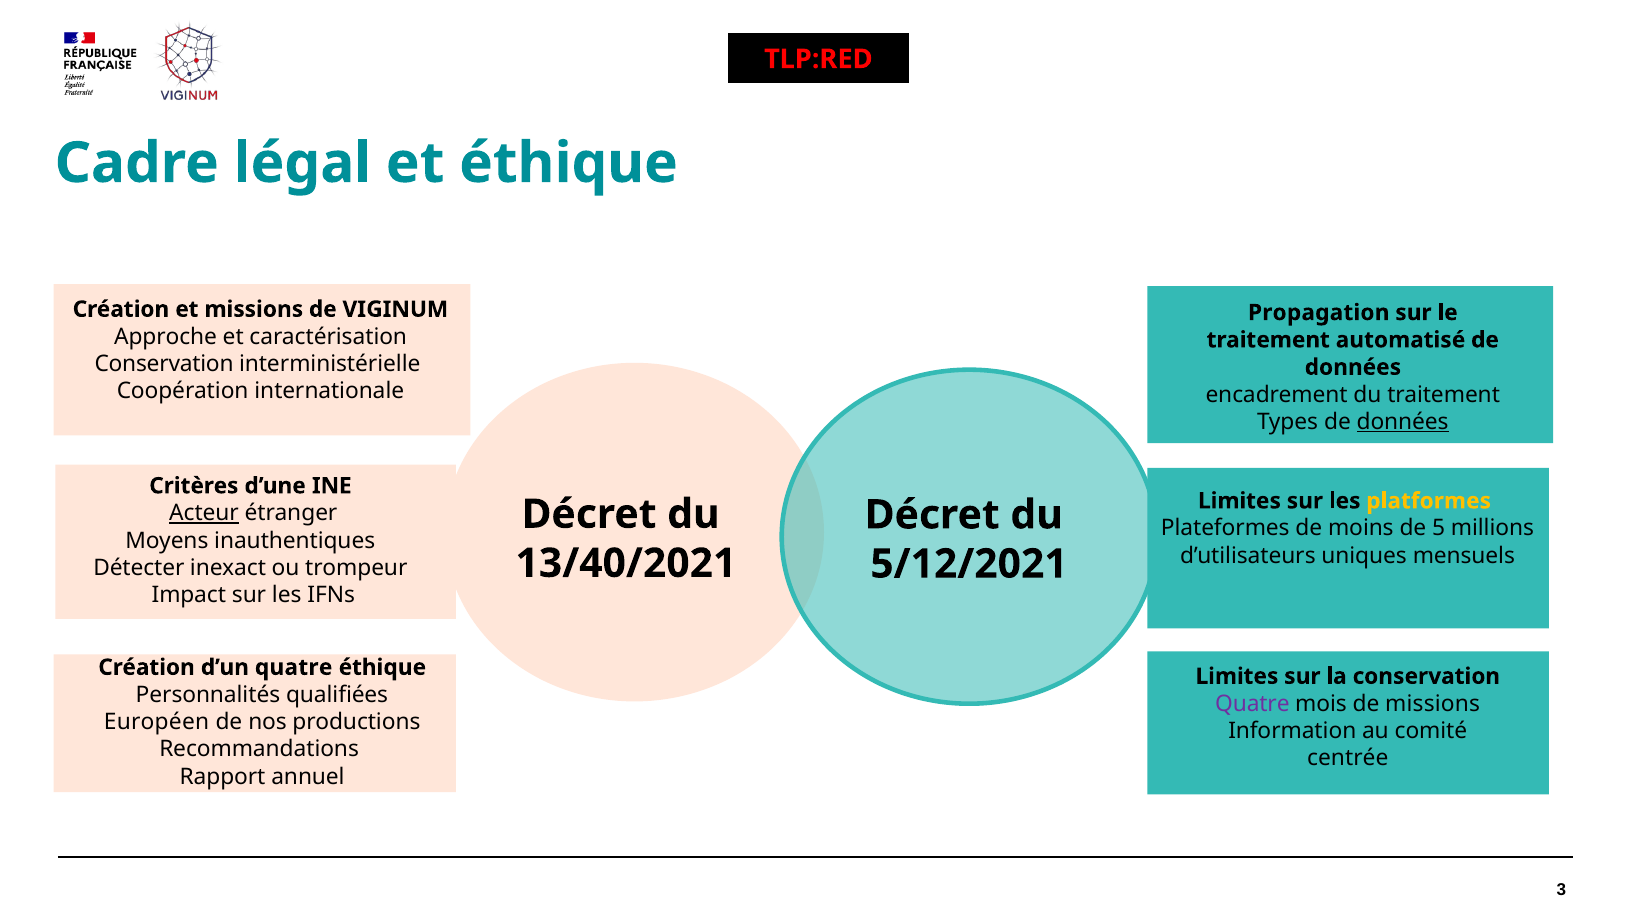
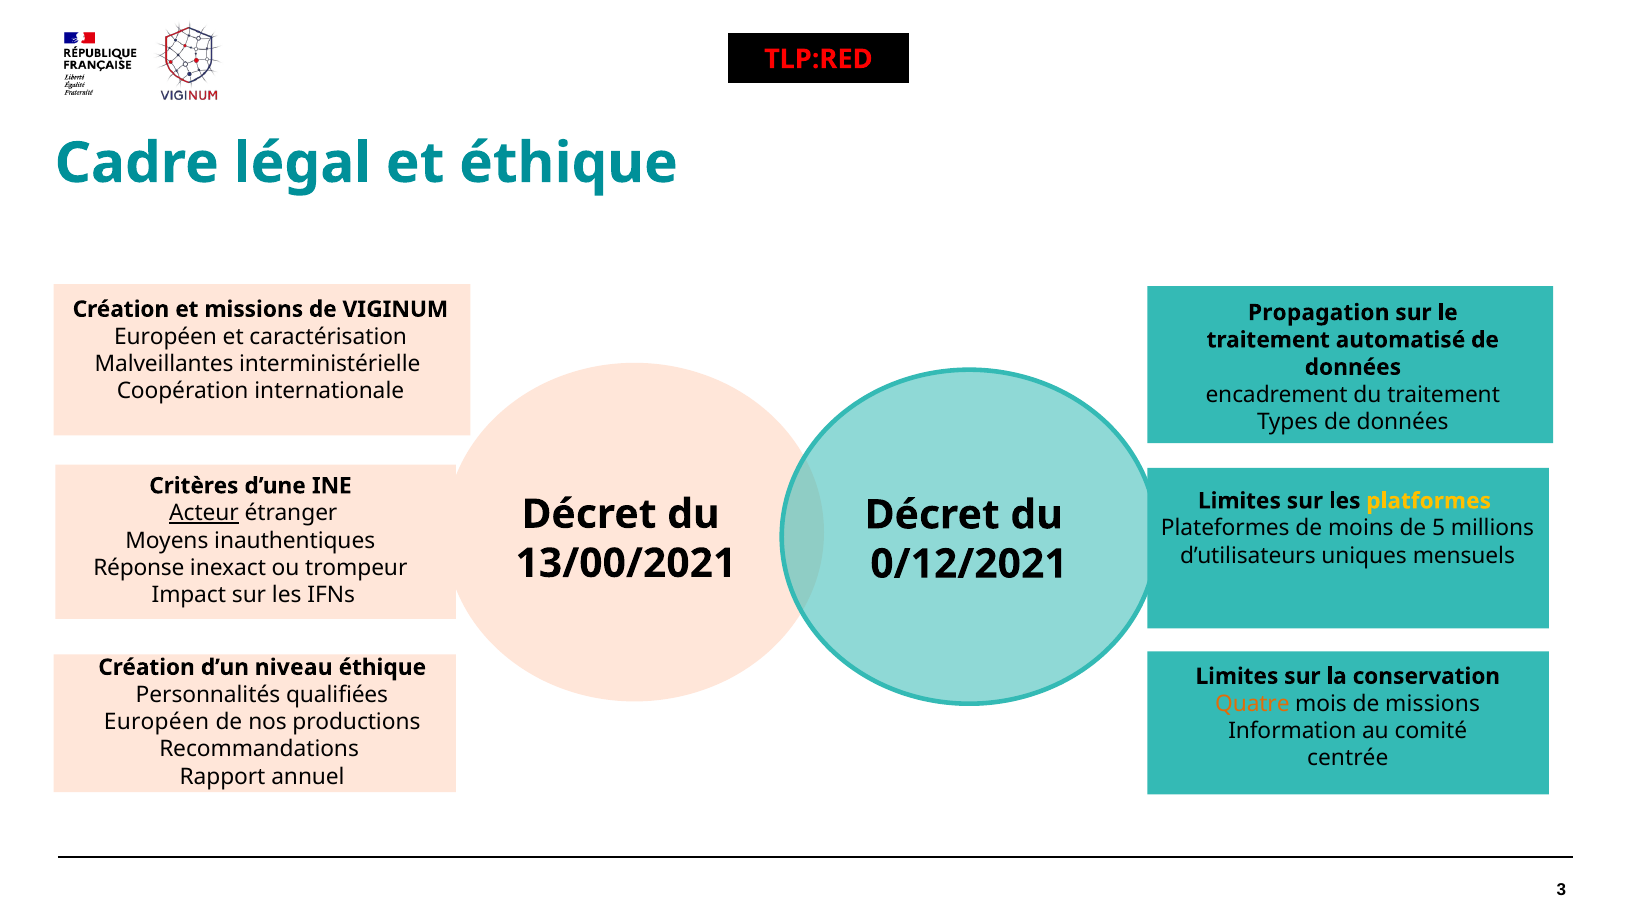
Approche at (166, 337): Approche -> Européen
Conservation at (164, 364): Conservation -> Malveillantes
données at (1403, 422) underline: present -> none
13/40/2021: 13/40/2021 -> 13/00/2021
5/12/2021: 5/12/2021 -> 0/12/2021
Détecter: Détecter -> Réponse
d’un quatre: quatre -> niveau
Quatre at (1252, 703) colour: purple -> orange
